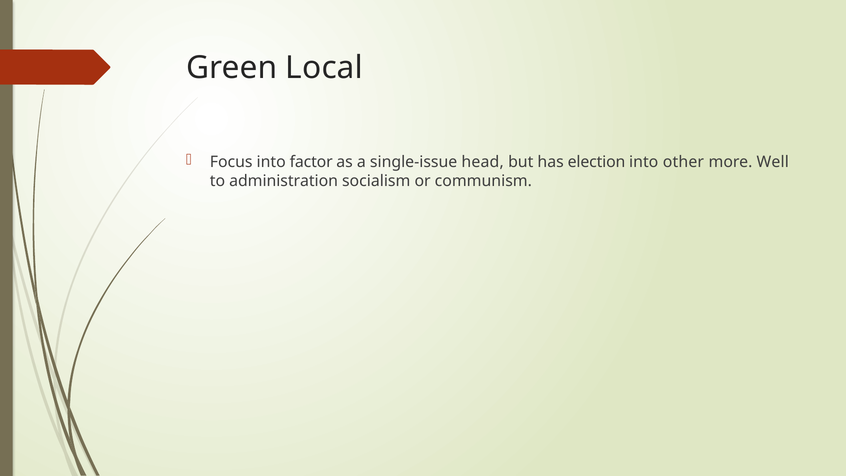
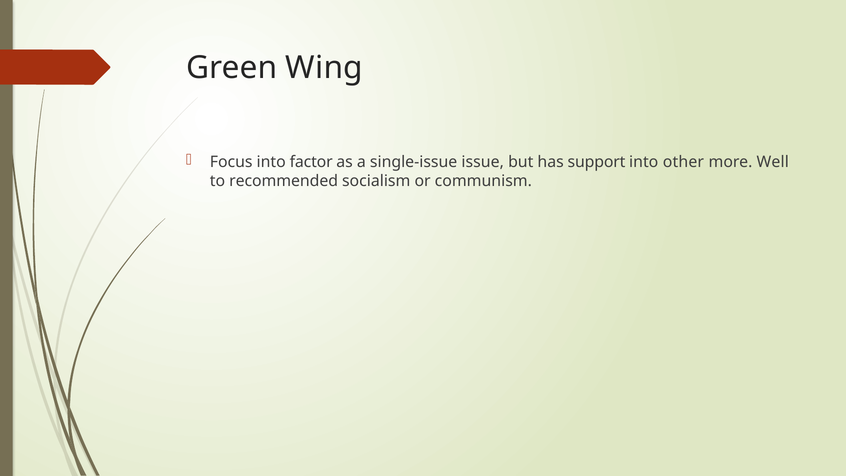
Local: Local -> Wing
head: head -> issue
election: election -> support
administration: administration -> recommended
